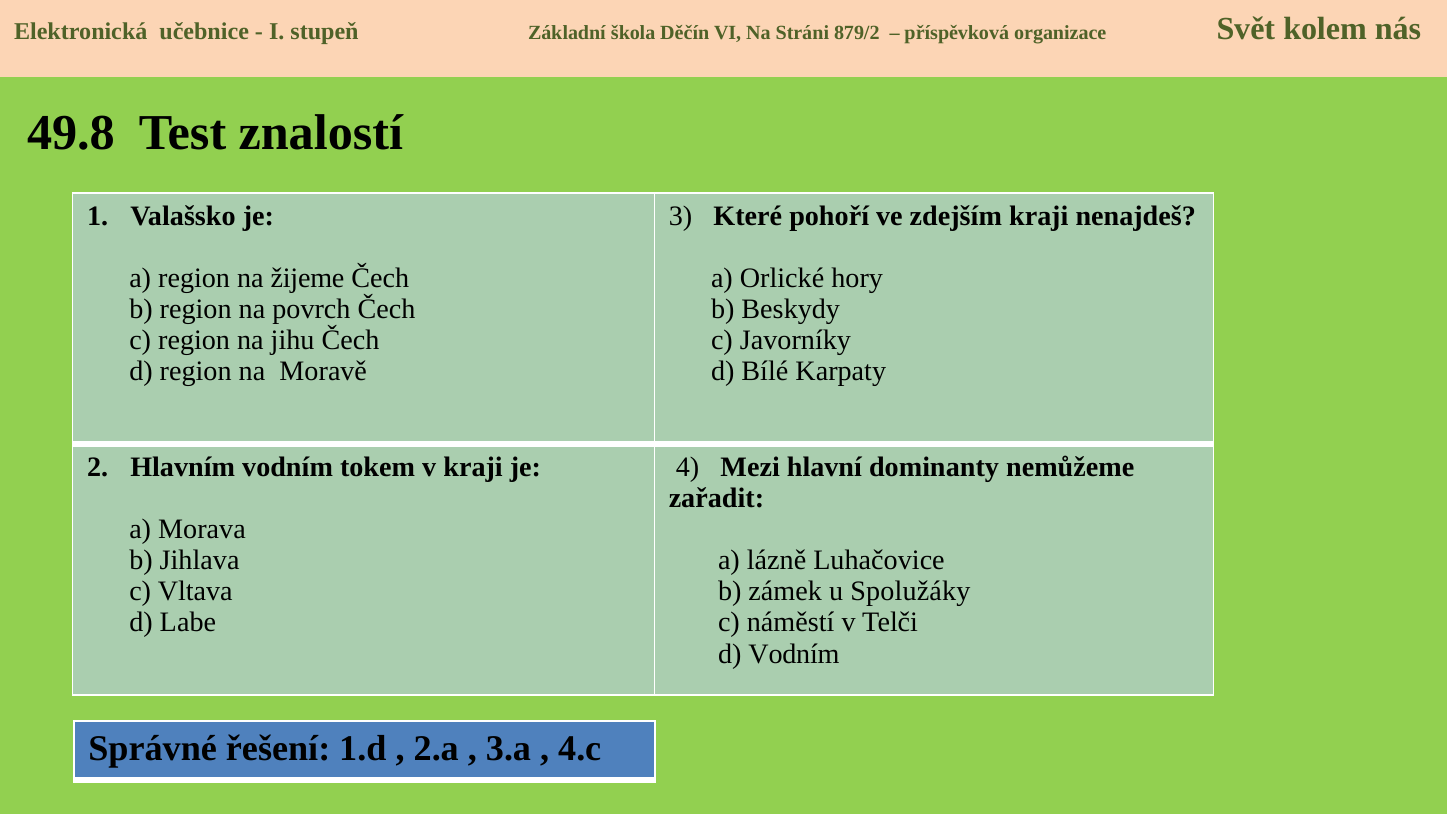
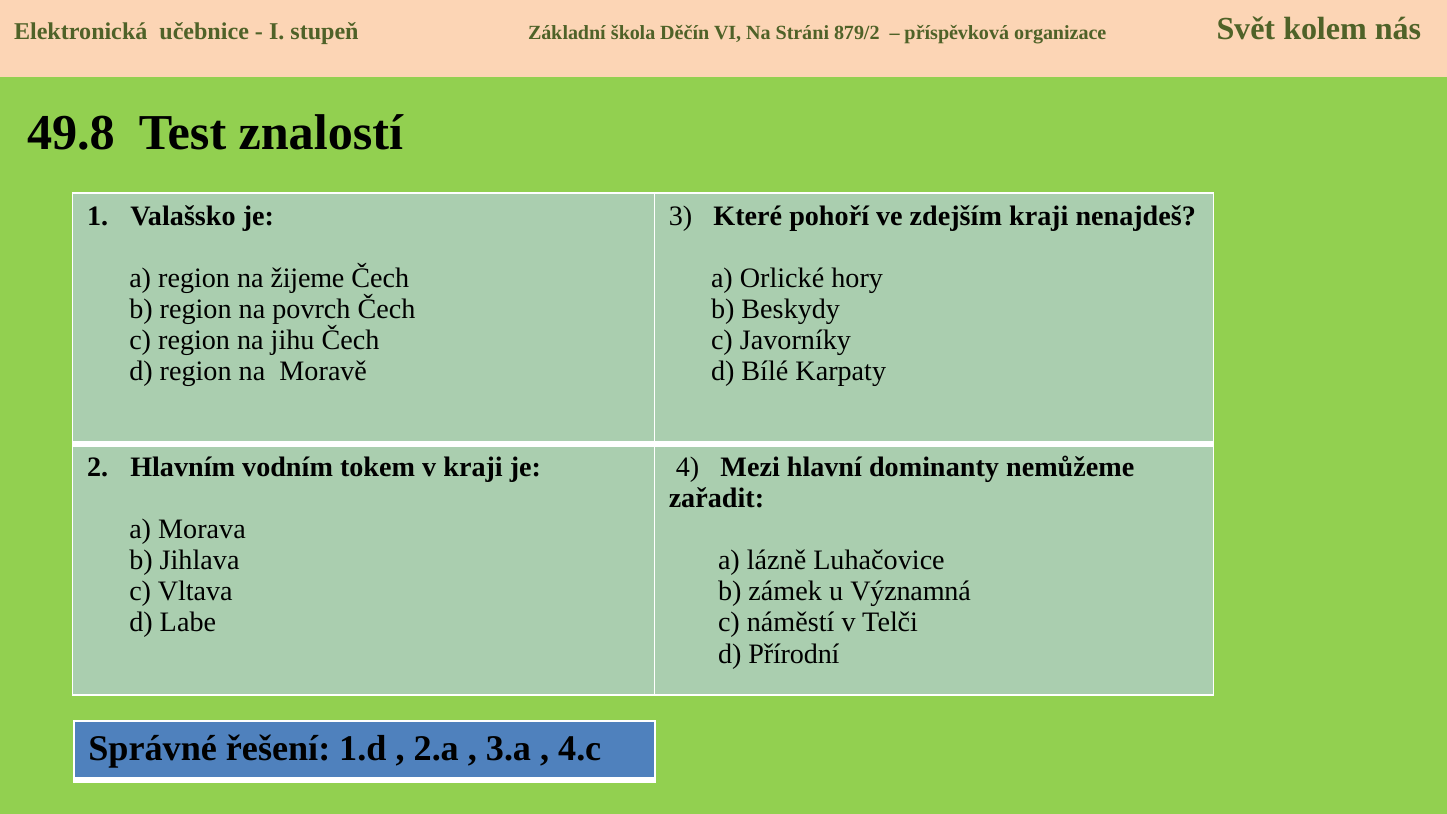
Spolužáky: Spolužáky -> Významná
d Vodním: Vodním -> Přírodní
